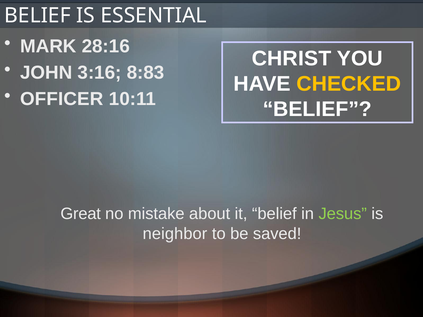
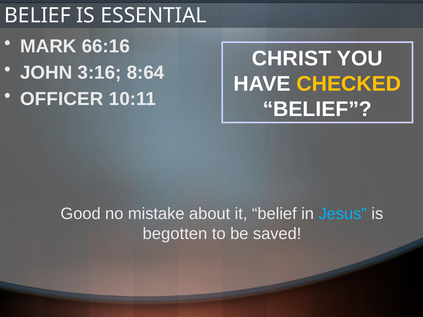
28:16: 28:16 -> 66:16
8:83: 8:83 -> 8:64
Great: Great -> Good
Jesus colour: light green -> light blue
neighbor: neighbor -> begotten
